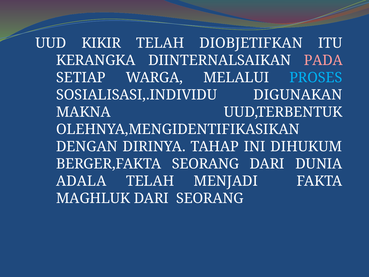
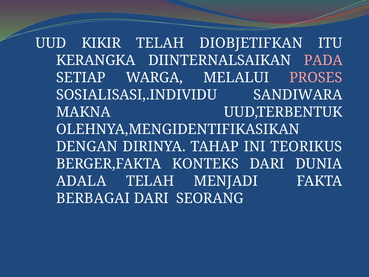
PROSES colour: light blue -> pink
DIGUNAKAN: DIGUNAKAN -> SANDIWARA
DIHUKUM: DIHUKUM -> TEORIKUS
BERGER,FAKTA SEORANG: SEORANG -> KONTEKS
MAGHLUK: MAGHLUK -> BERBAGAI
